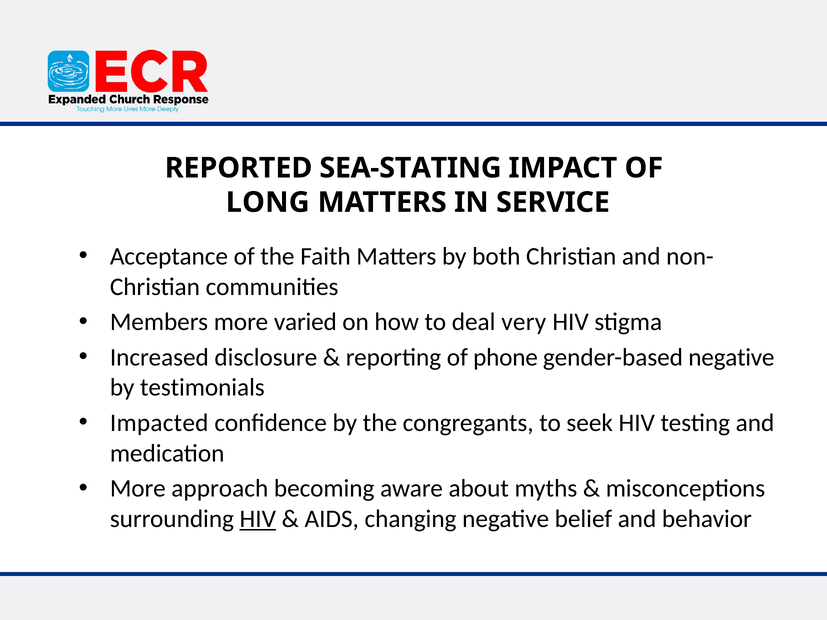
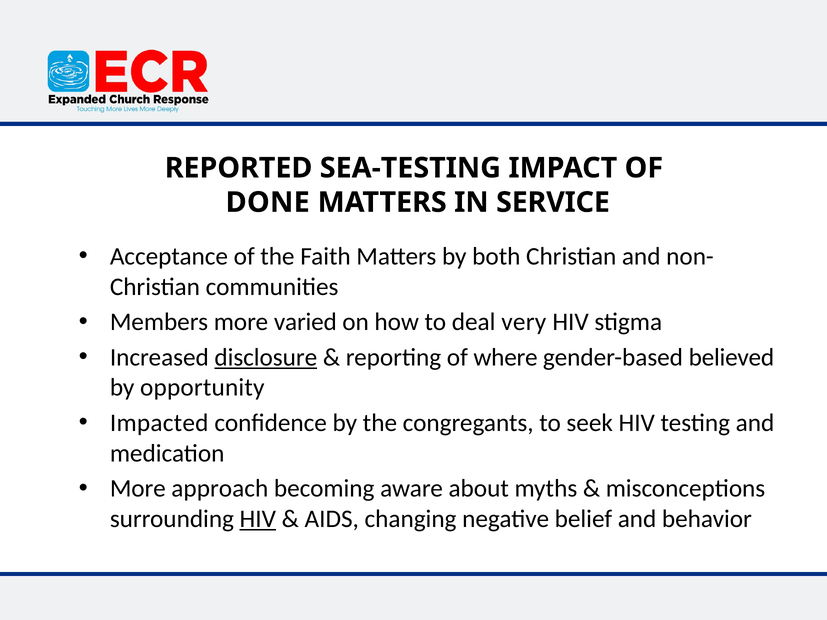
SEA-STATING: SEA-STATING -> SEA-TESTING
LONG: LONG -> DONE
disclosure underline: none -> present
phone: phone -> where
gender-based negative: negative -> believed
testimonials: testimonials -> opportunity
